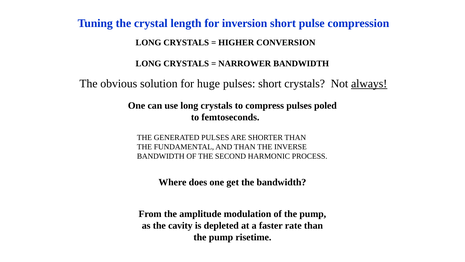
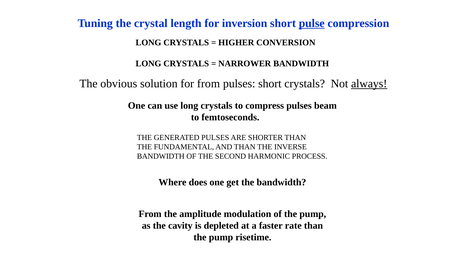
pulse underline: none -> present
for huge: huge -> from
poled: poled -> beam
